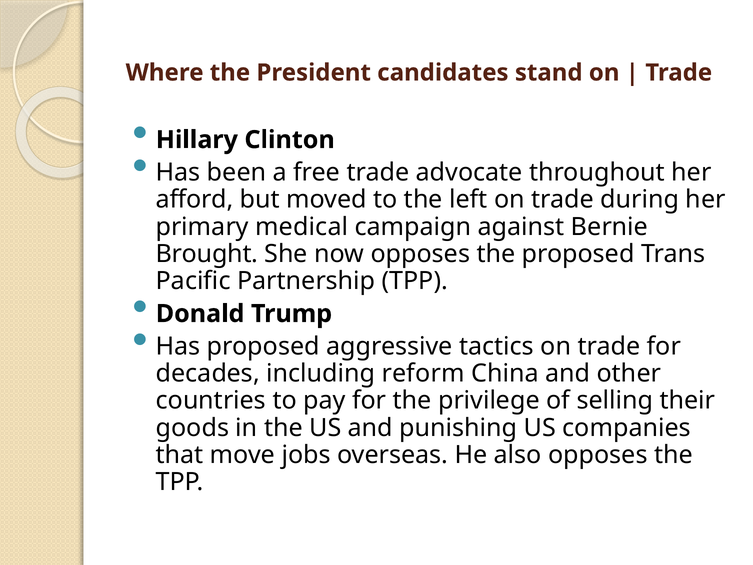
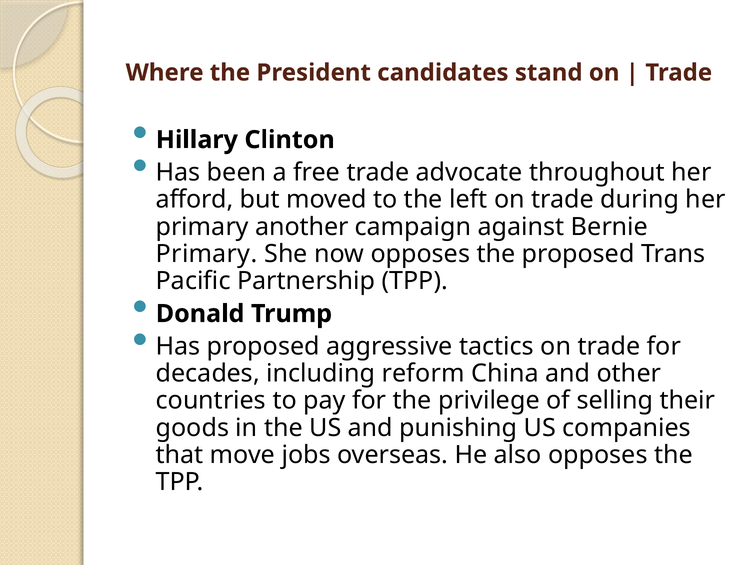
medical: medical -> another
Brought at (207, 254): Brought -> Primary
